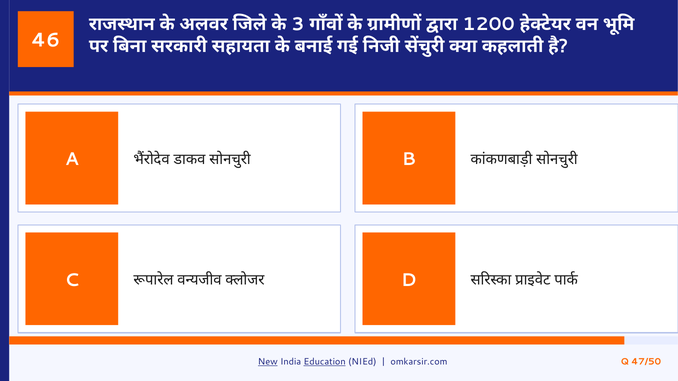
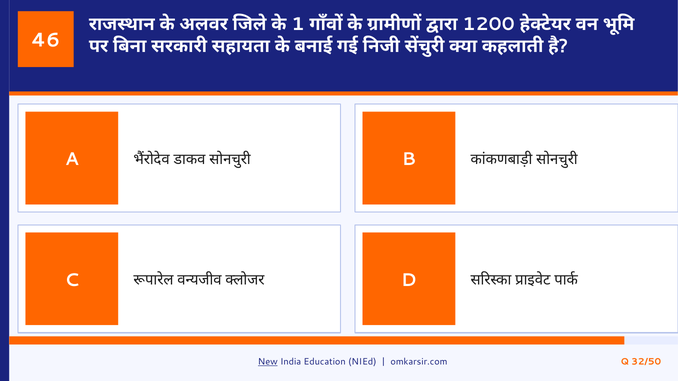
3: 3 -> 1
Education underline: present -> none
47/50: 47/50 -> 32/50
